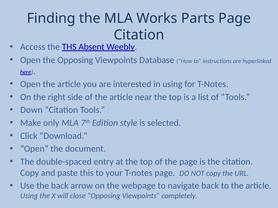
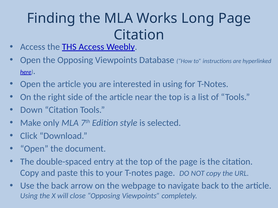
Parts: Parts -> Long
THS Absent: Absent -> Access
